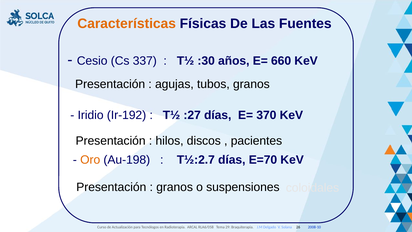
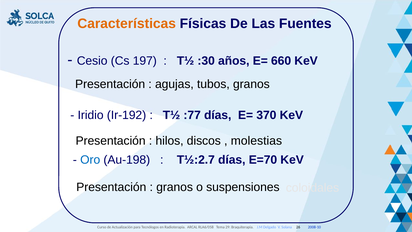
337: 337 -> 197
:27: :27 -> :77
pacientes: pacientes -> molestias
Oro colour: orange -> blue
